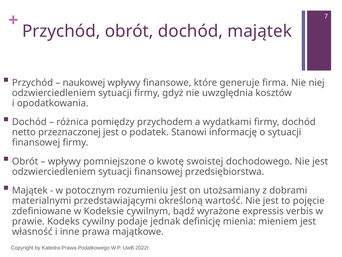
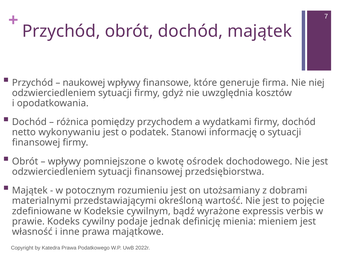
przeznaczonej: przeznaczonej -> wykonywaniu
swoistej: swoistej -> ośrodek
